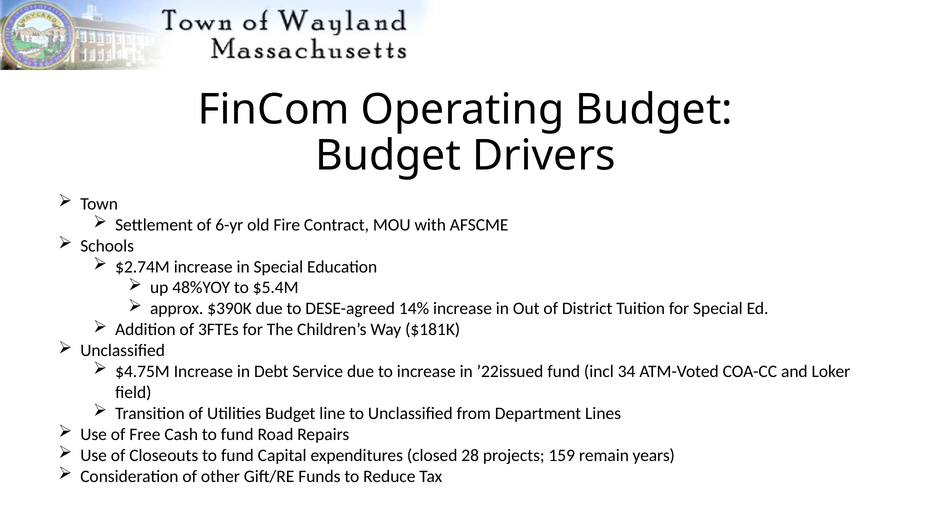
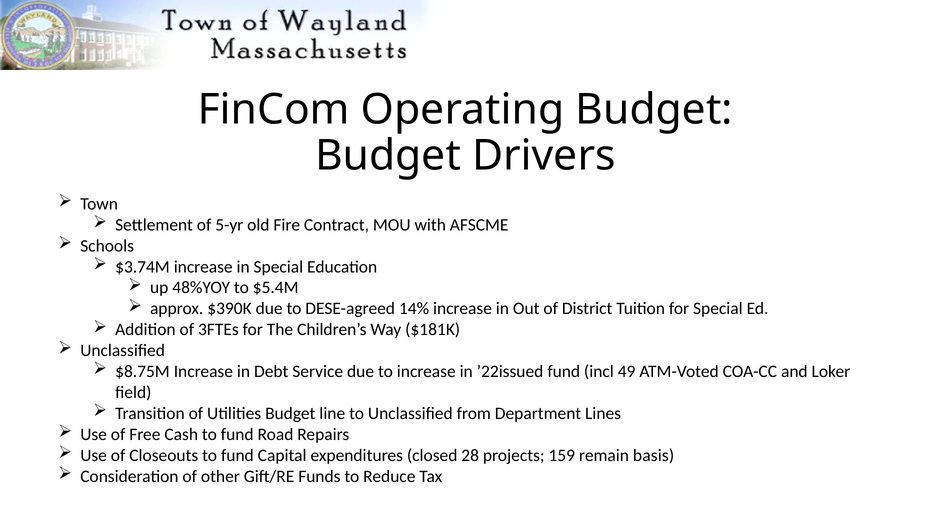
6-yr: 6-yr -> 5-yr
$2.74M: $2.74M -> $3.74M
$4.75M: $4.75M -> $8.75M
34: 34 -> 49
years: years -> basis
